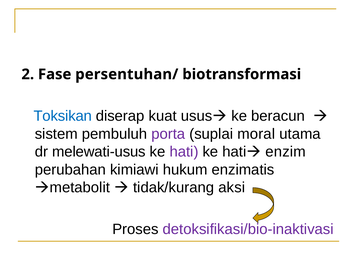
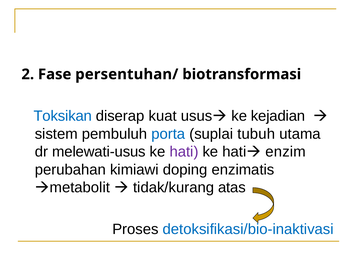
beracun: beracun -> kejadian
porta colour: purple -> blue
moral: moral -> tubuh
hukum: hukum -> doping
aksi: aksi -> atas
detoksifikasi/bio-inaktivasi colour: purple -> blue
